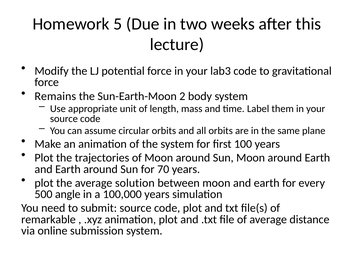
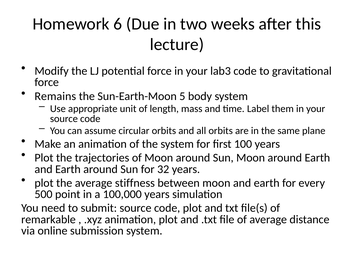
5: 5 -> 6
2: 2 -> 5
70: 70 -> 32
solution: solution -> stiffness
angle: angle -> point
